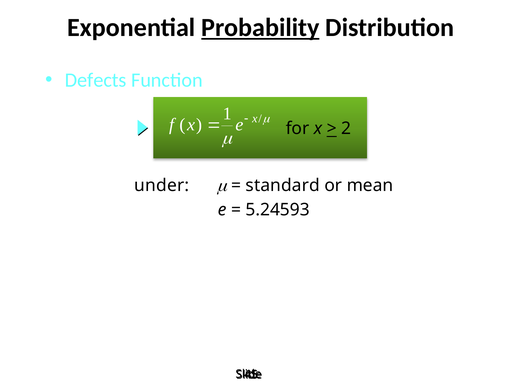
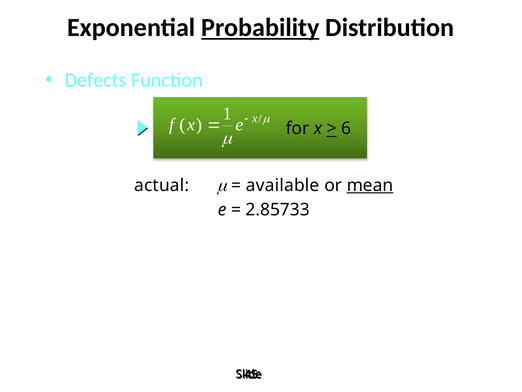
2: 2 -> 6
under: under -> actual
standard: standard -> available
mean underline: none -> present
5.24593: 5.24593 -> 2.85733
